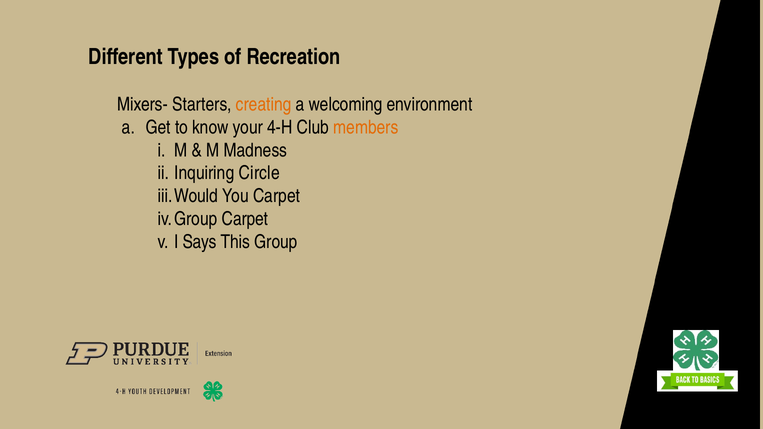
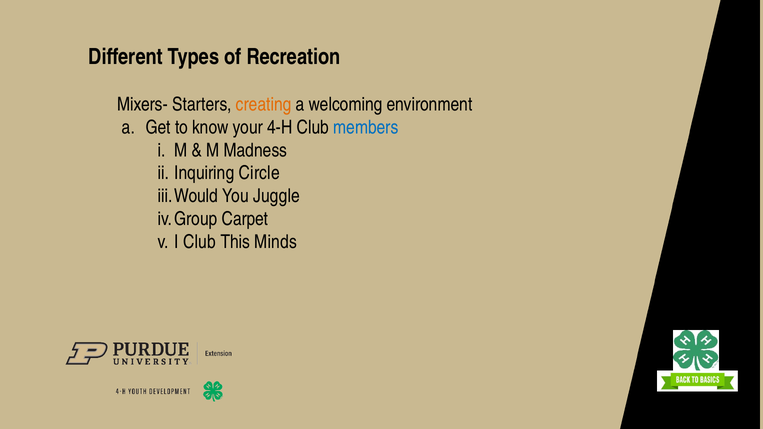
members colour: orange -> blue
You Carpet: Carpet -> Juggle
I Says: Says -> Club
Group: Group -> Minds
